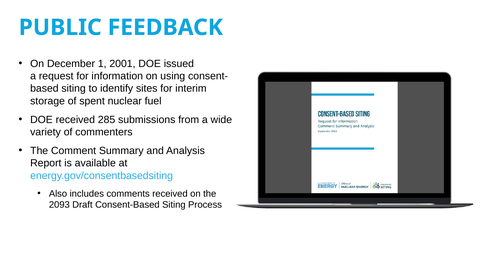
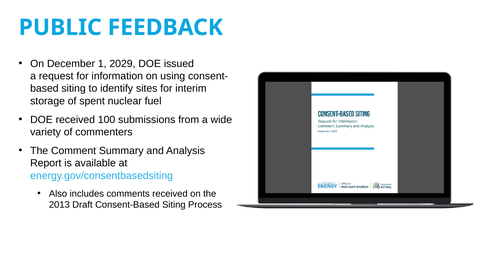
2001: 2001 -> 2029
285: 285 -> 100
2093: 2093 -> 2013
